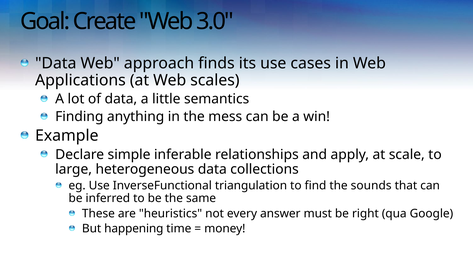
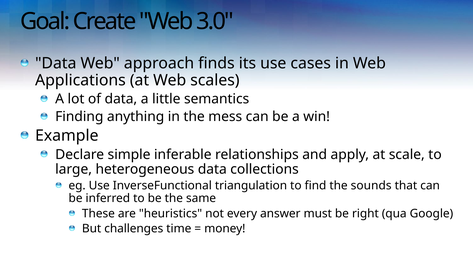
happening: happening -> challenges
